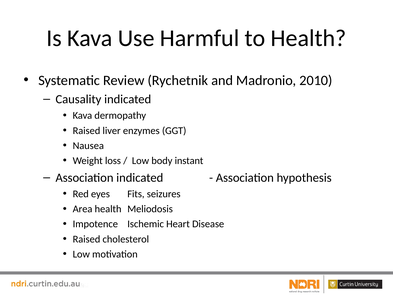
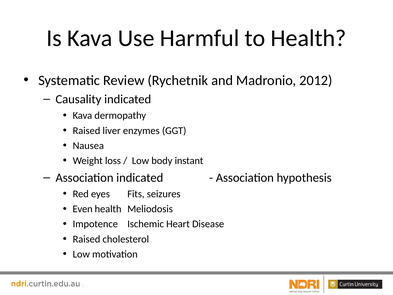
2010: 2010 -> 2012
Area: Area -> Even
